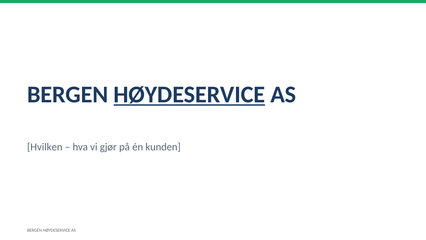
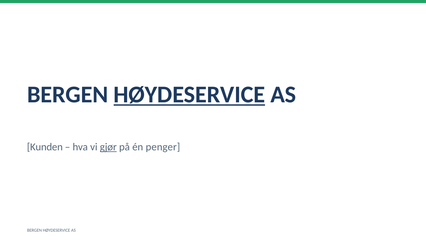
Hvilken: Hvilken -> Kunden
gjør underline: none -> present
kunden: kunden -> penger
